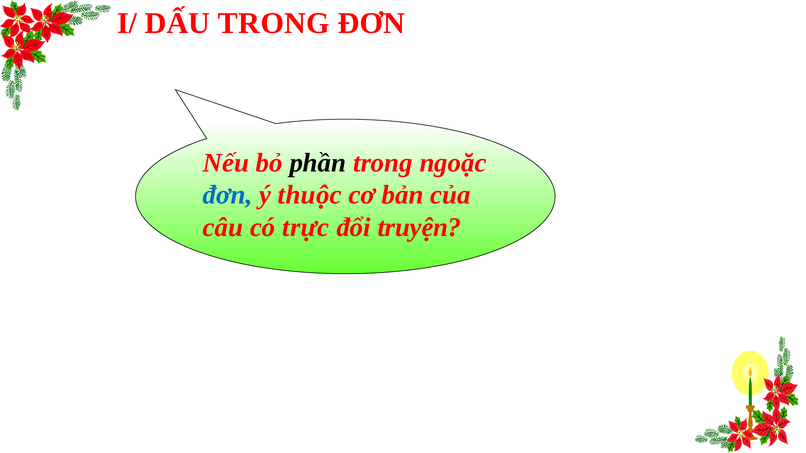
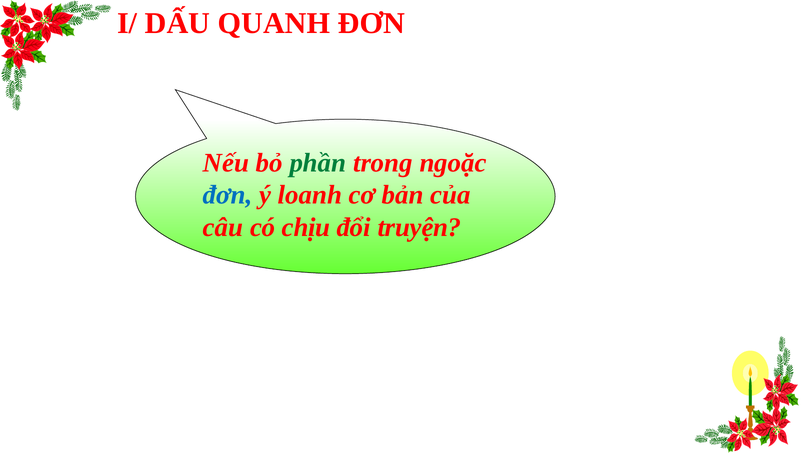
DẤU TRONG: TRONG -> QUANH
phần colour: black -> green
thuộc: thuộc -> loanh
trực: trực -> chịu
